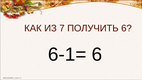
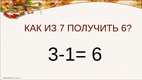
6-1=: 6-1= -> 3-1=
